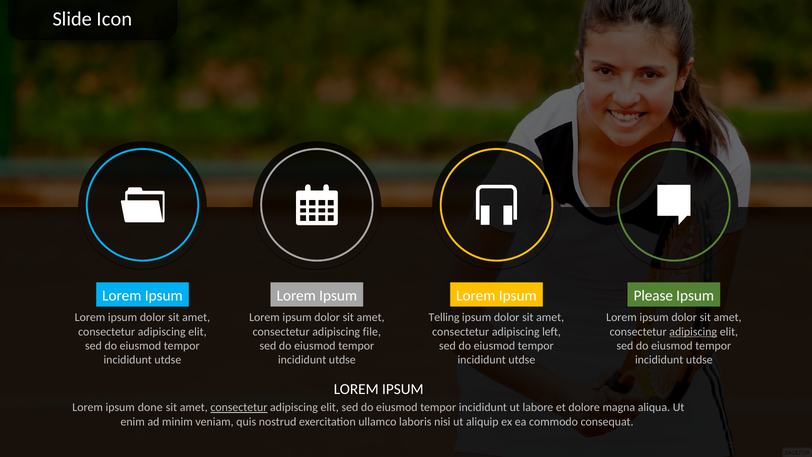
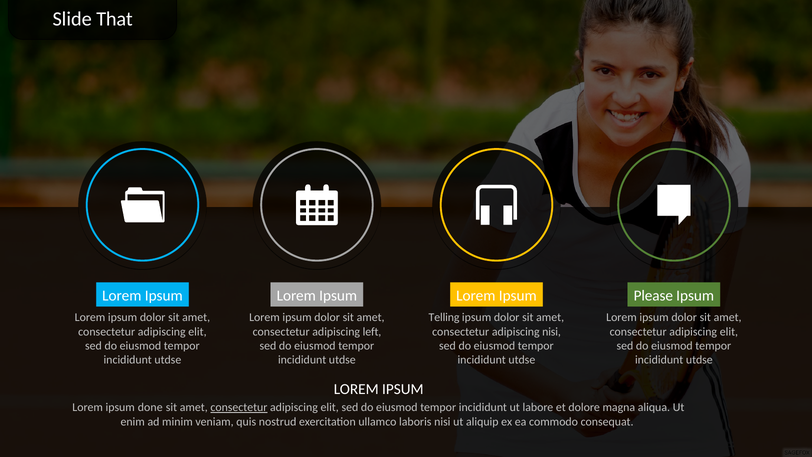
Icon: Icon -> That
file: file -> left
adipiscing left: left -> nisi
adipiscing at (693, 331) underline: present -> none
